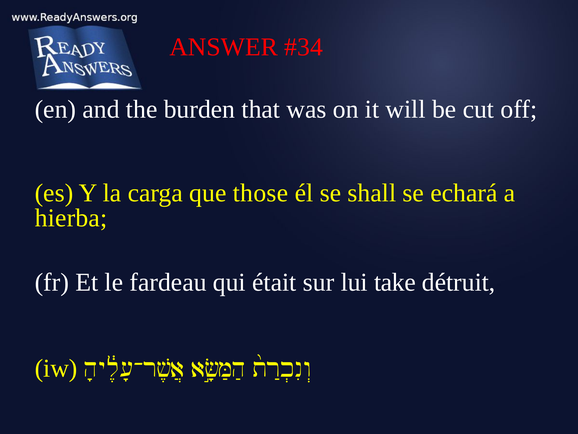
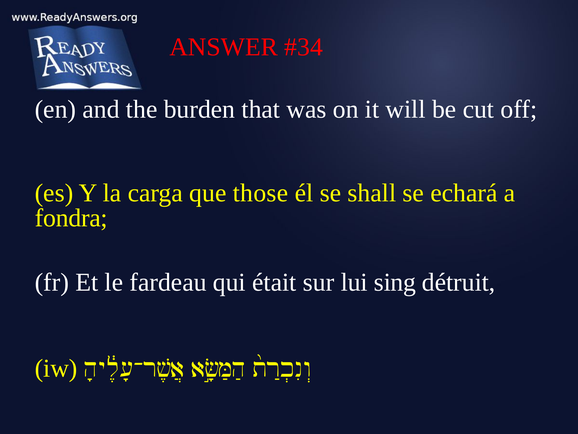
hierba: hierba -> fondra
take: take -> sing
